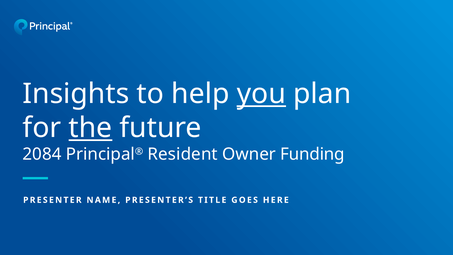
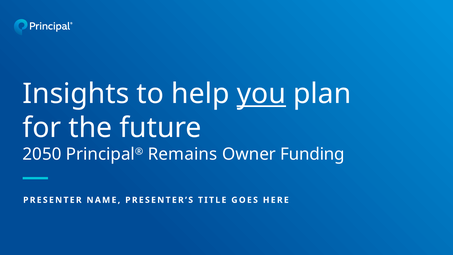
the underline: present -> none
2084: 2084 -> 2050
Resident: Resident -> Remains
